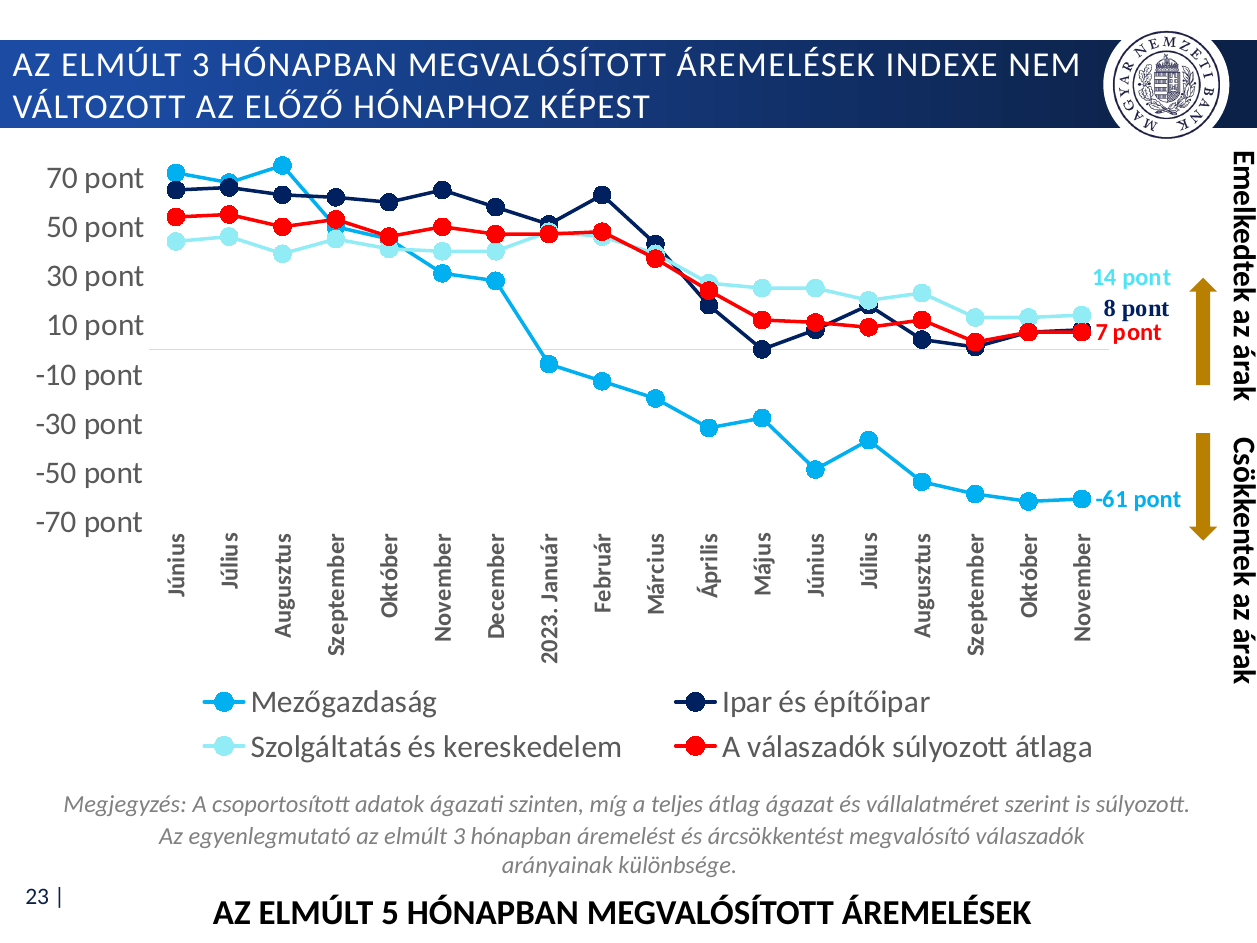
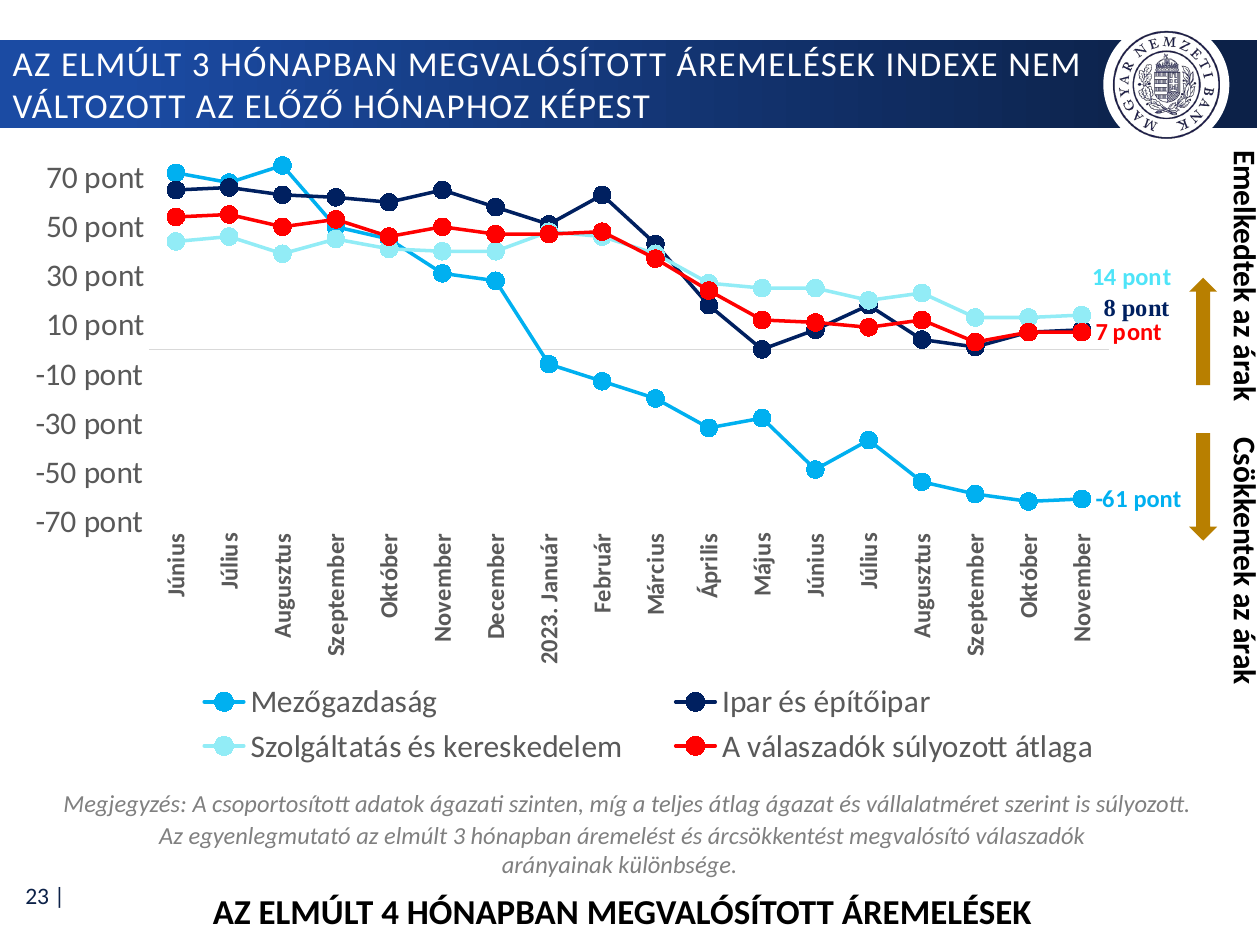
5: 5 -> 4
